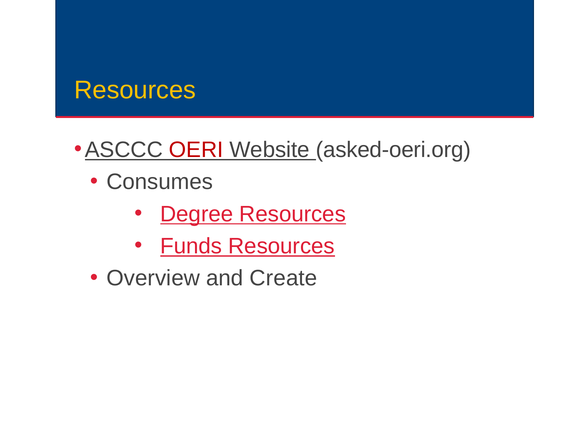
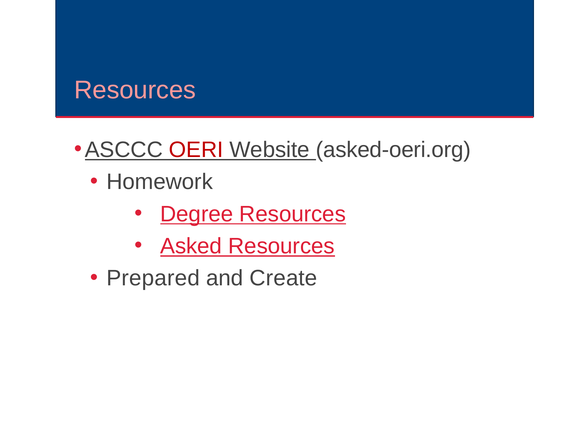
Resources at (135, 90) colour: yellow -> pink
Consumes: Consumes -> Homework
Funds: Funds -> Asked
Overview: Overview -> Prepared
